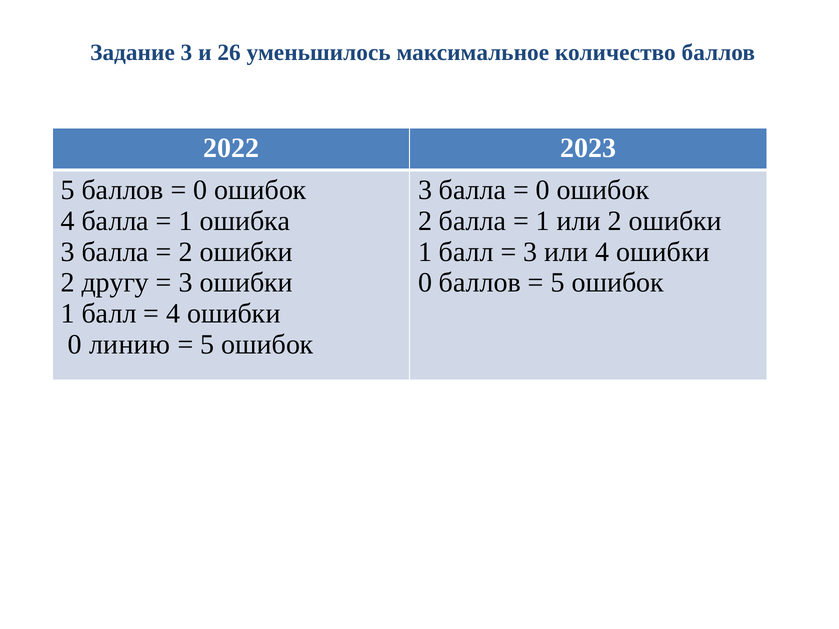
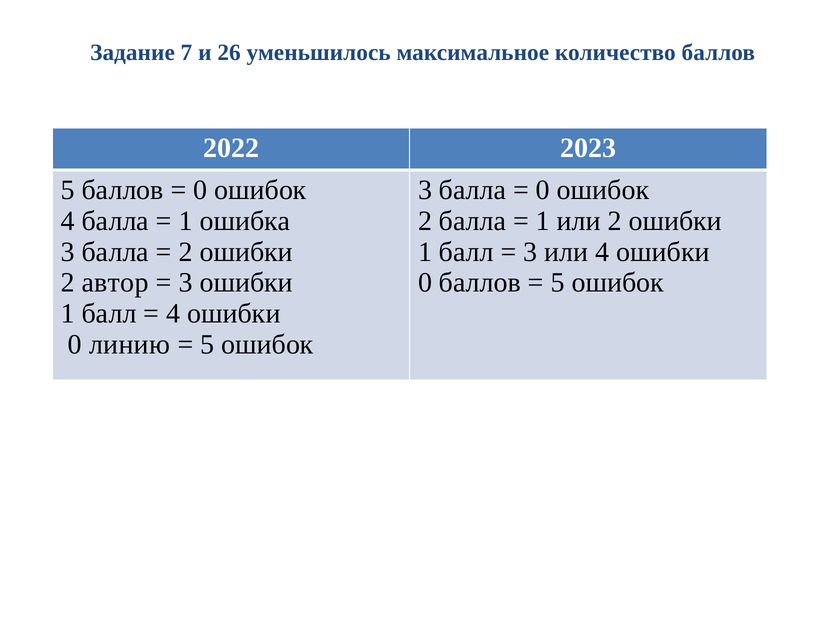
Задание 3: 3 -> 7
другу: другу -> автор
